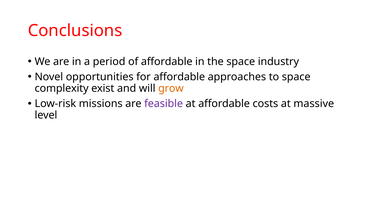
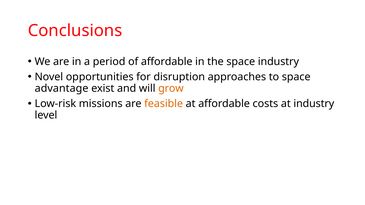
for affordable: affordable -> disruption
complexity at (62, 89): complexity -> advantage
feasible colour: purple -> orange
at massive: massive -> industry
